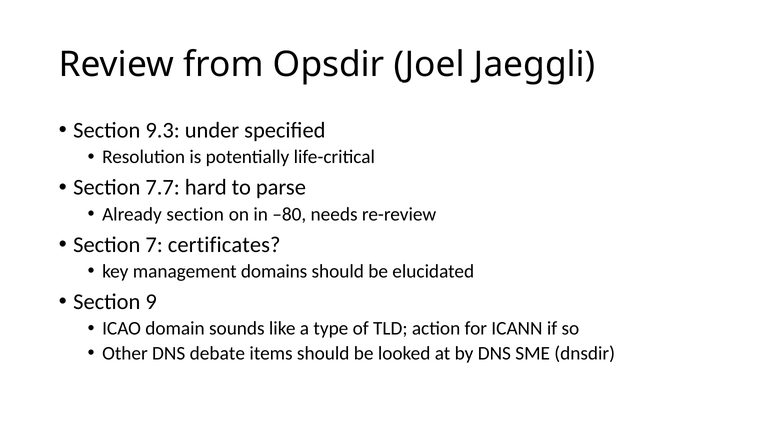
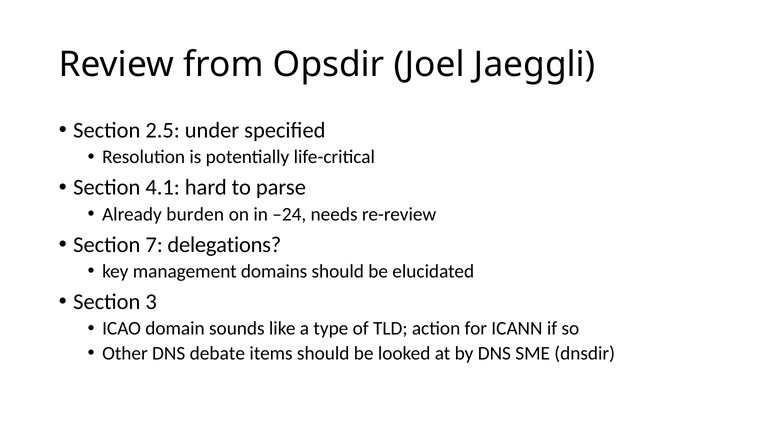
9.3: 9.3 -> 2.5
7.7: 7.7 -> 4.1
Already section: section -> burden
–80: –80 -> –24
certificates: certificates -> delegations
9: 9 -> 3
